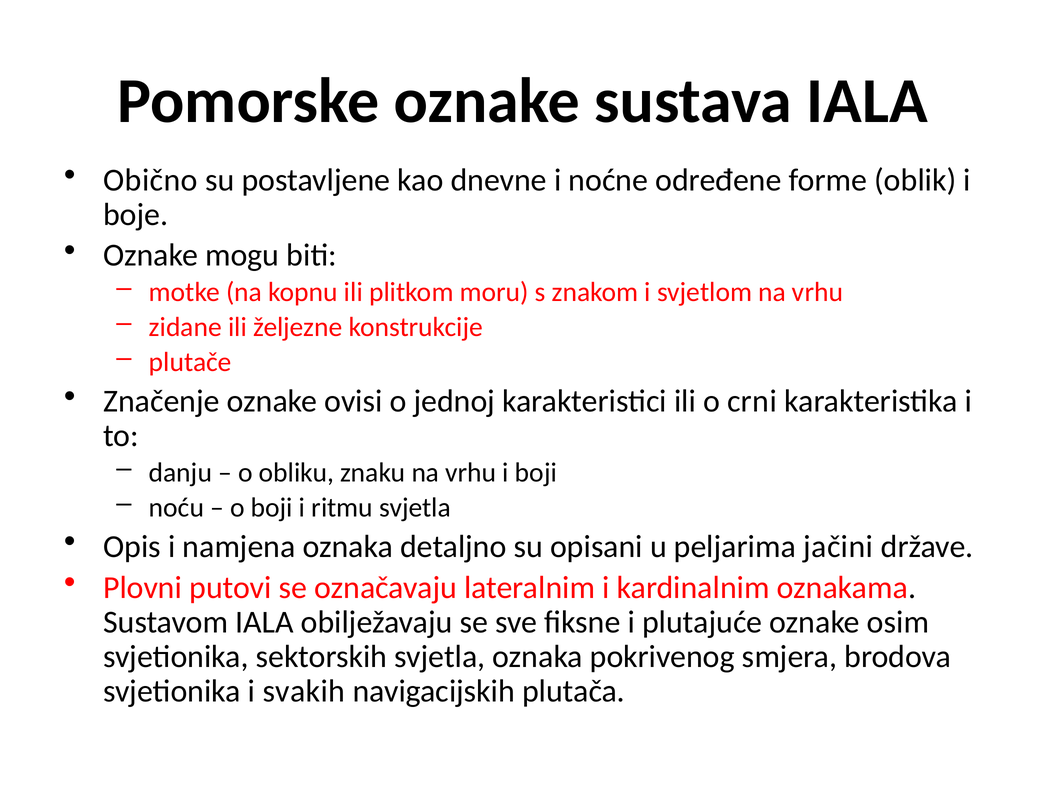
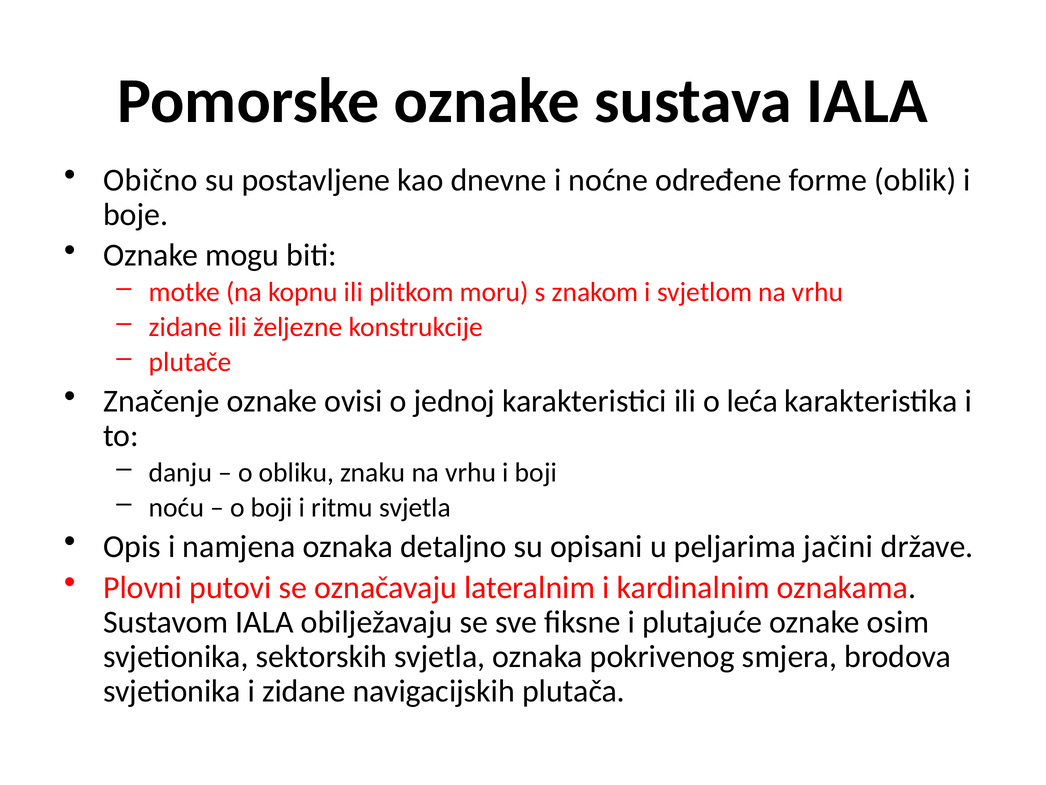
crni: crni -> leća
i svakih: svakih -> zidane
